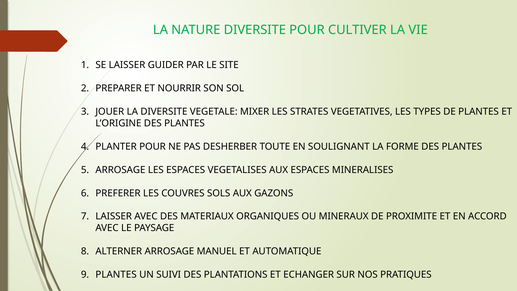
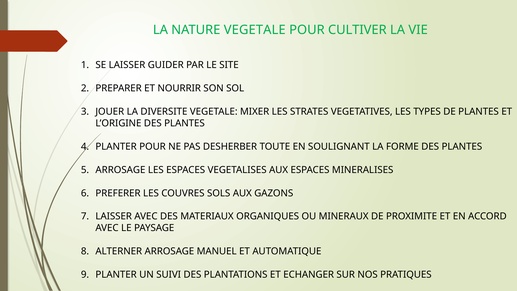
NATURE DIVERSITE: DIVERSITE -> VEGETALE
PLANTES at (116, 274): PLANTES -> PLANTER
